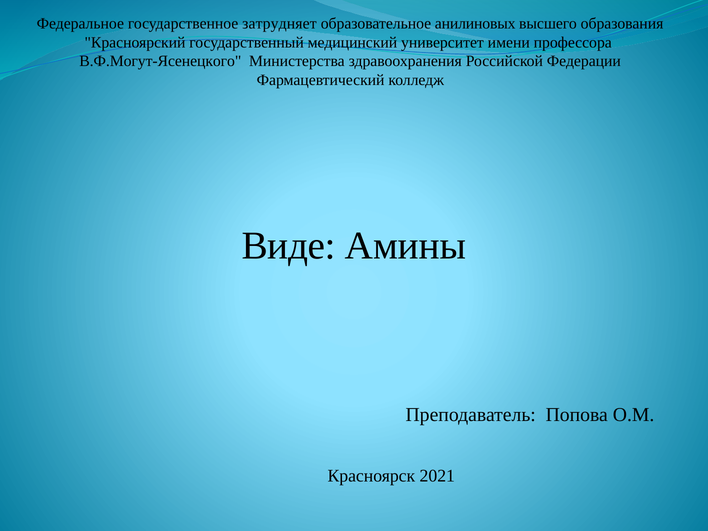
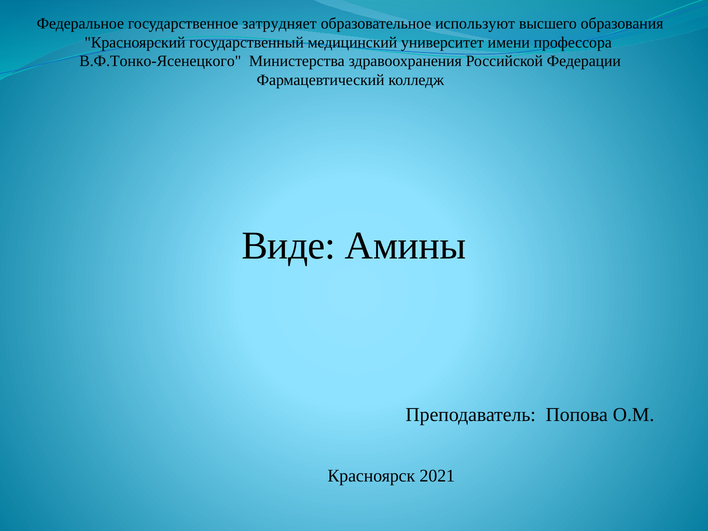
анилиновых: анилиновых -> используют
В.Ф.Могут-Ясенецкого: В.Ф.Могут-Ясенецкого -> В.Ф.Тонко-Ясенецкого
